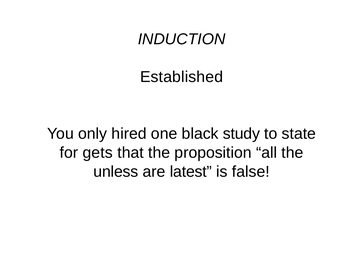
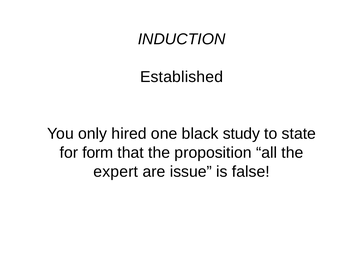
gets: gets -> form
unless: unless -> expert
latest: latest -> issue
